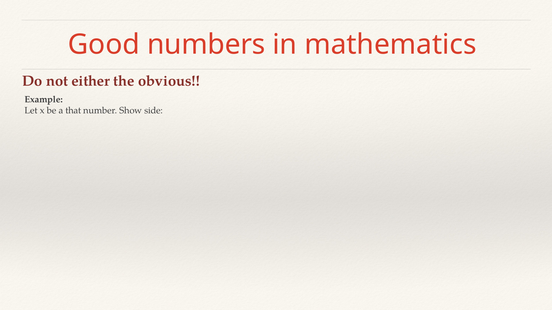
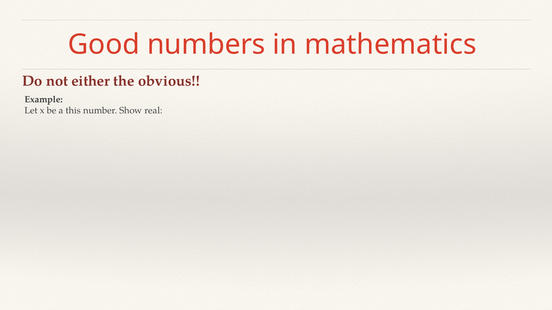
that: that -> this
side: side -> real
